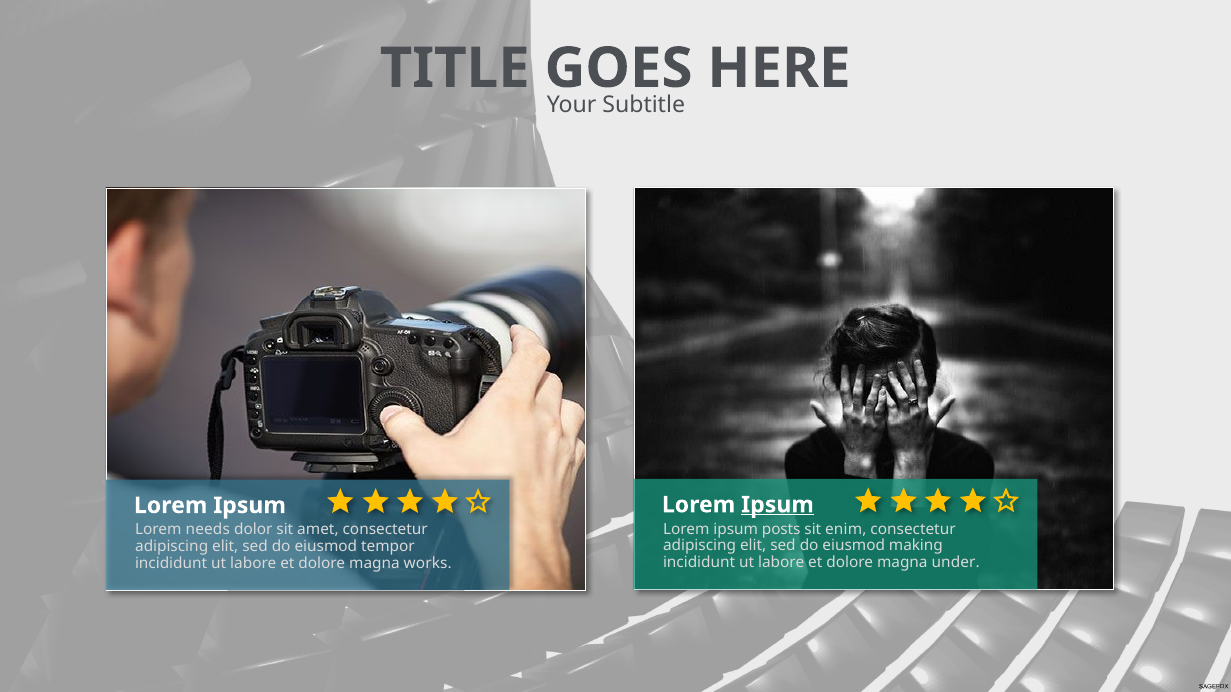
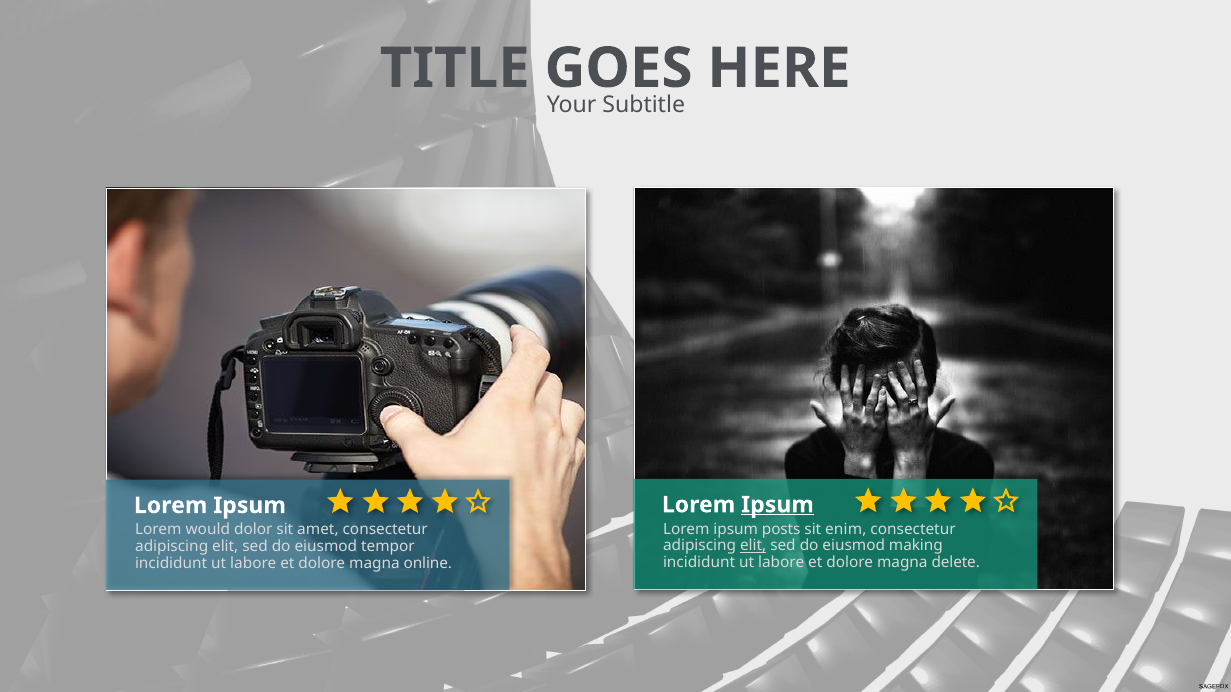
needs: needs -> would
elit at (753, 546) underline: none -> present
under: under -> delete
works: works -> online
